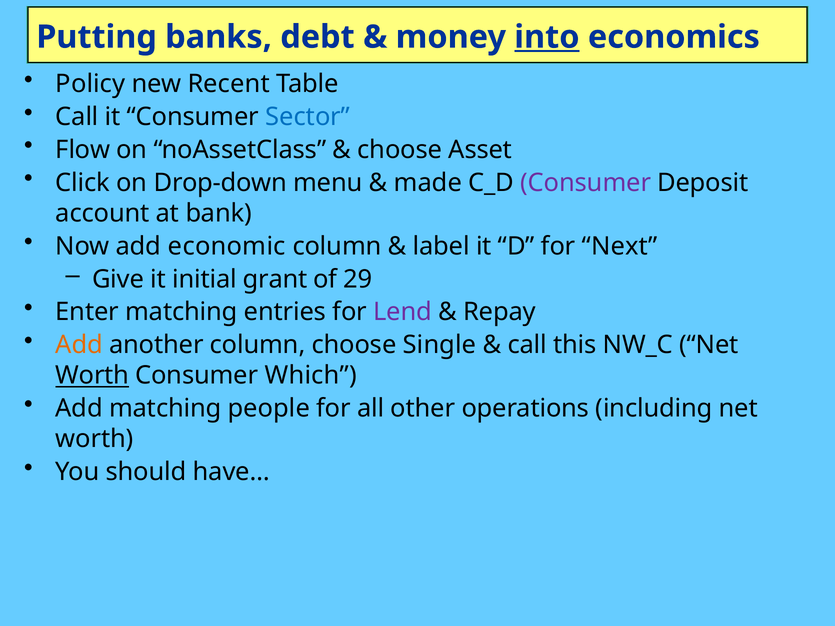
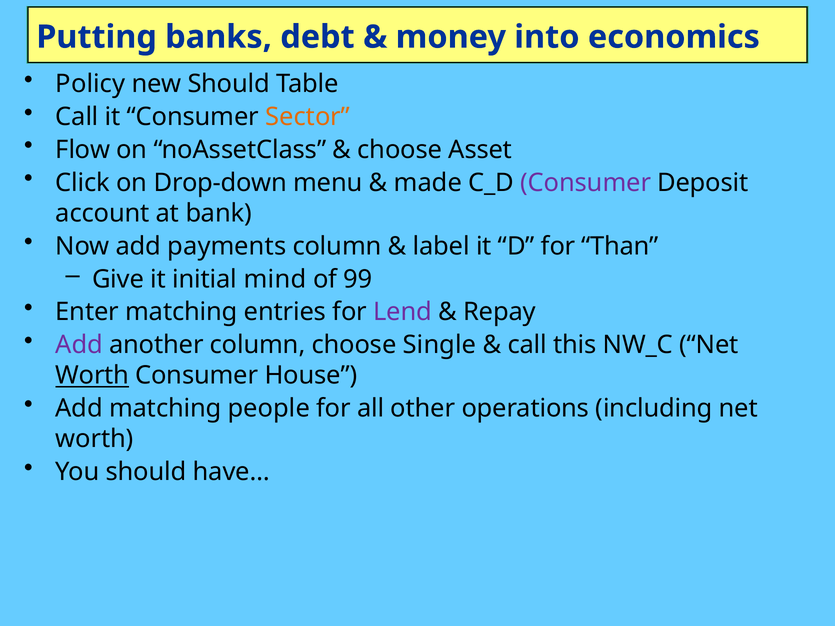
into underline: present -> none
new Recent: Recent -> Should
Sector colour: blue -> orange
economic: economic -> payments
Next: Next -> Than
grant: grant -> mind
29: 29 -> 99
Add at (79, 345) colour: orange -> purple
Which: Which -> House
